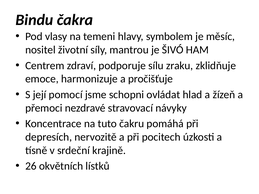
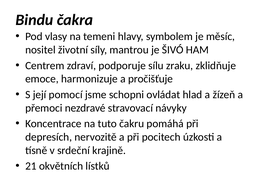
26: 26 -> 21
